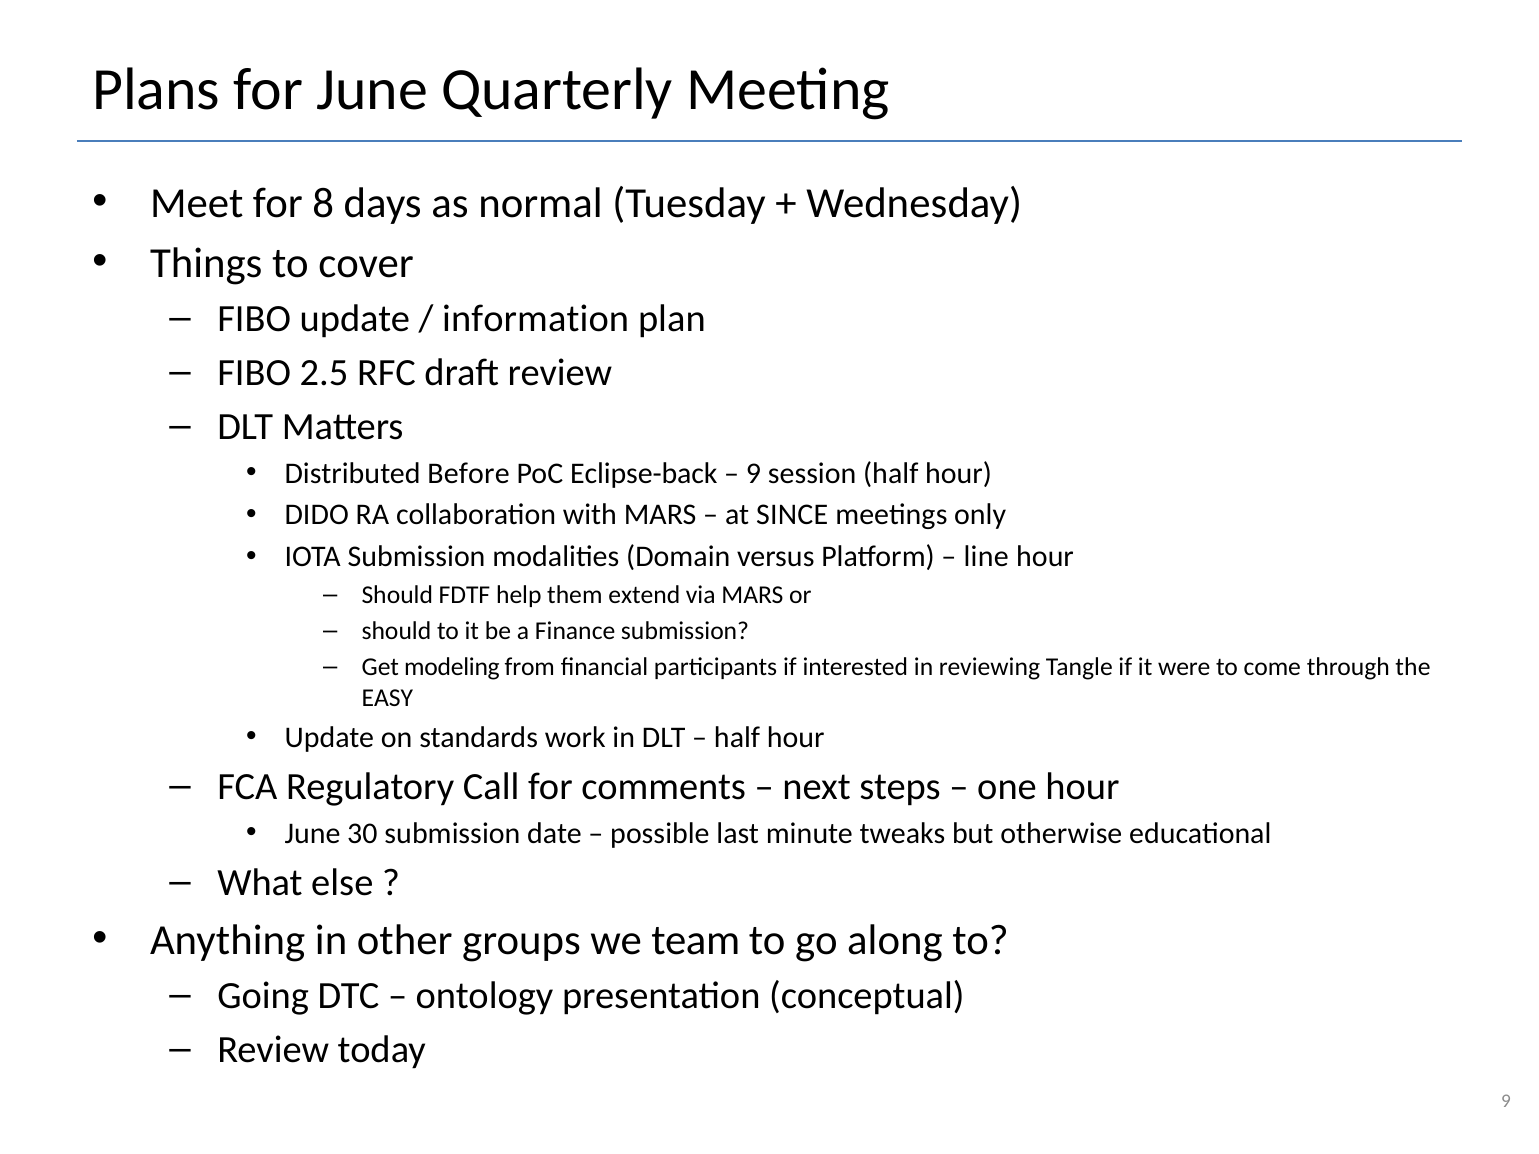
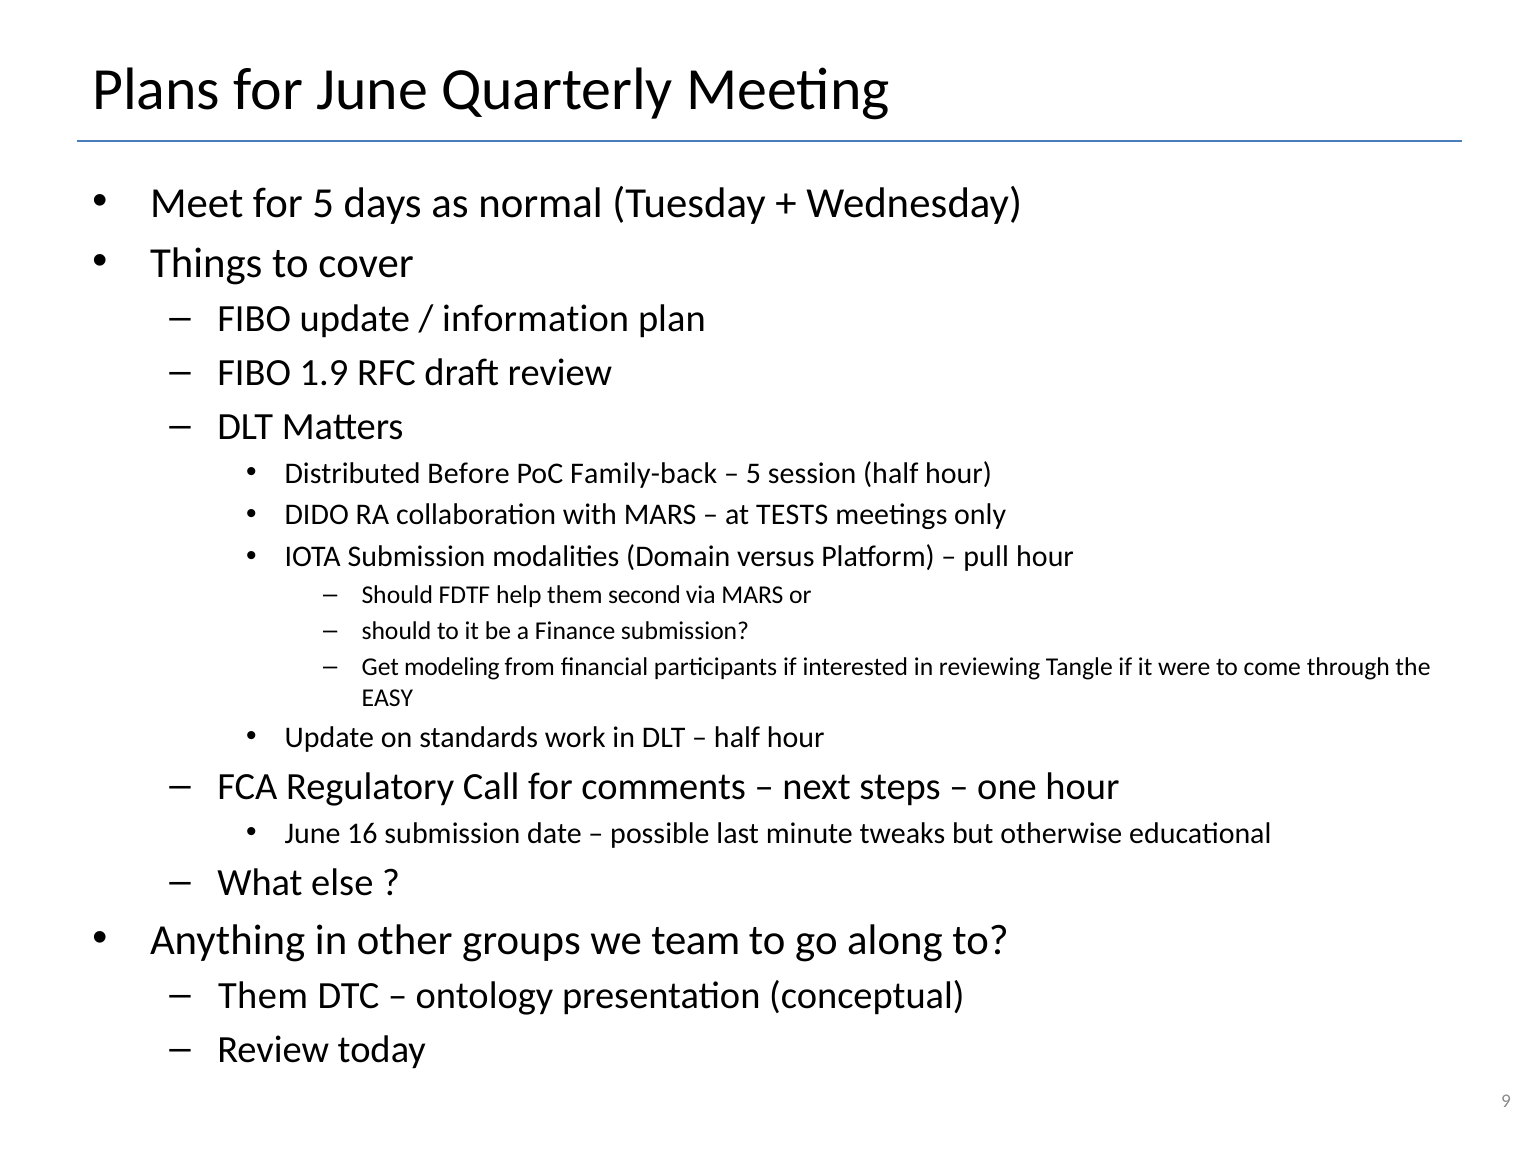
for 8: 8 -> 5
2.5: 2.5 -> 1.9
Eclipse-back: Eclipse-back -> Family-back
9 at (753, 473): 9 -> 5
SINCE: SINCE -> TESTS
line: line -> pull
extend: extend -> second
30: 30 -> 16
Going at (263, 997): Going -> Them
